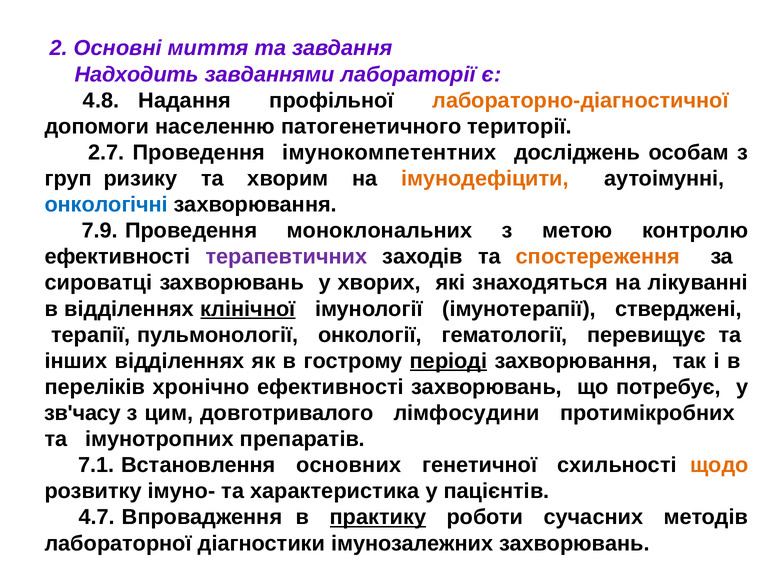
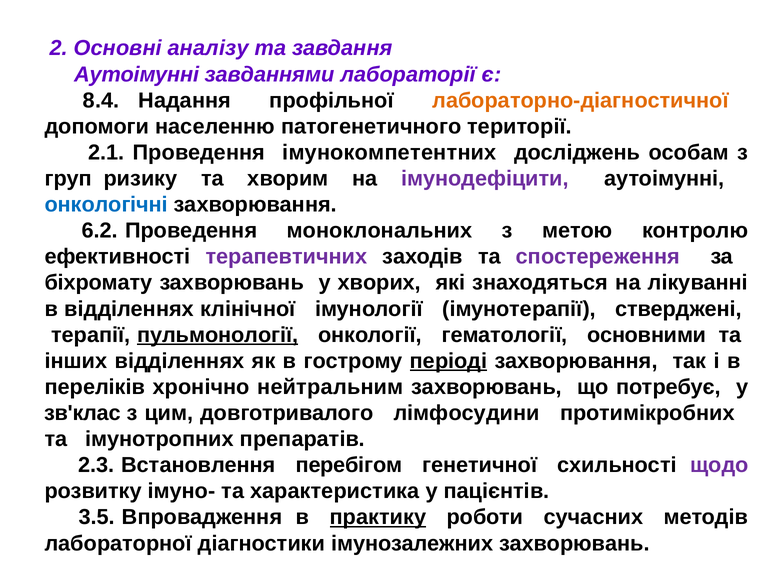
миття: миття -> аналізу
Надходить at (137, 74): Надходить -> Аутоімунні
4.8: 4.8 -> 8.4
2.7: 2.7 -> 2.1
імунодефіцити colour: orange -> purple
7.9: 7.9 -> 6.2
спостереження colour: orange -> purple
сироватці: сироватці -> біхромату
клінічної underline: present -> none
пульмонології underline: none -> present
перевищує: перевищує -> основними
хронічно ефективності: ефективності -> нейтральним
зв'часу: зв'часу -> зв'клас
7.1: 7.1 -> 2.3
основних: основних -> перебігом
щодо colour: orange -> purple
4.7: 4.7 -> 3.5
